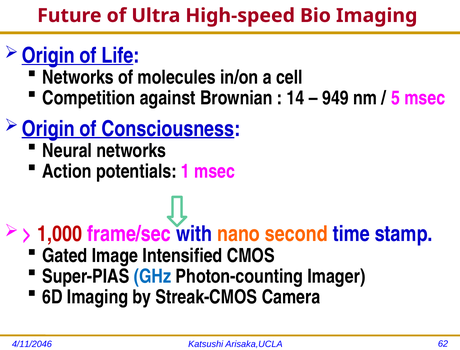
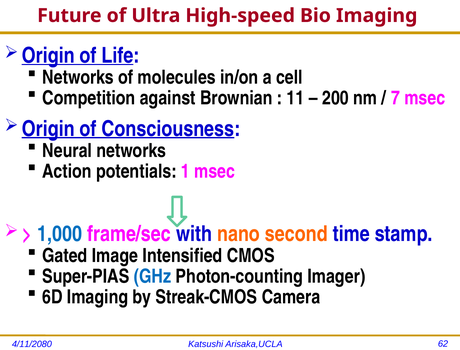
14: 14 -> 11
949: 949 -> 200
5: 5 -> 7
1,000 colour: red -> blue
4/11/2046: 4/11/2046 -> 4/11/2080
